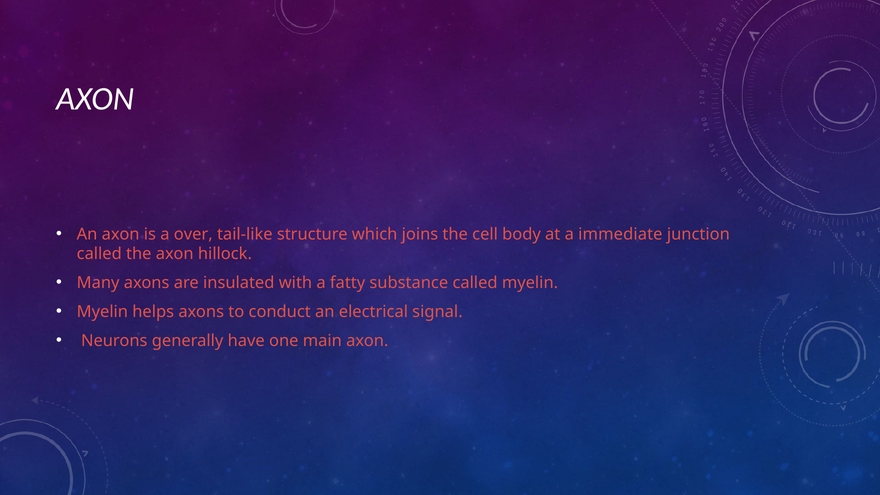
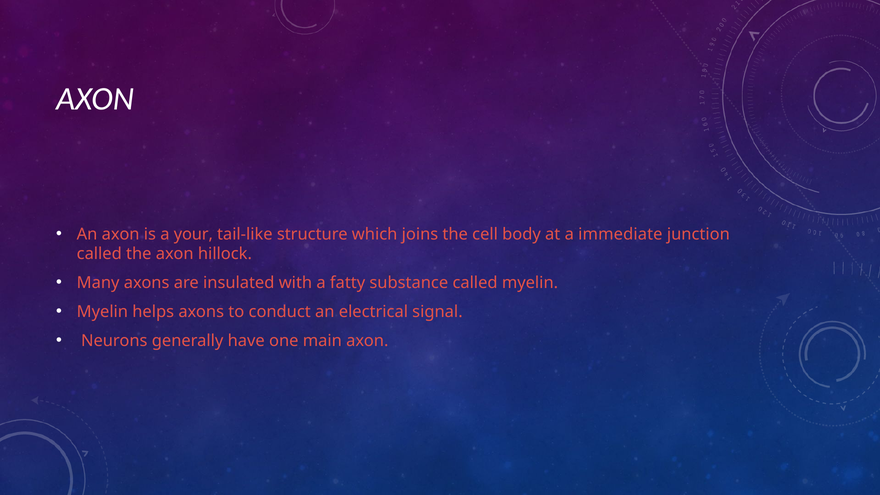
over: over -> your
